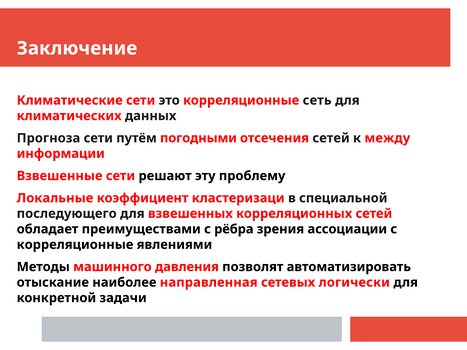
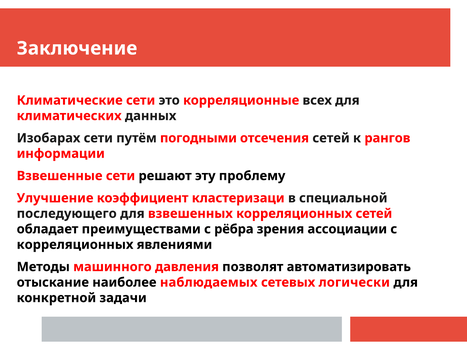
сеть: сеть -> всех
Прогноза: Прогноза -> Изобарах
между: между -> рангов
Локальные: Локальные -> Улучшение
корреляционные at (75, 245): корреляционные -> корреляционных
направленная: направленная -> наблюдаемых
